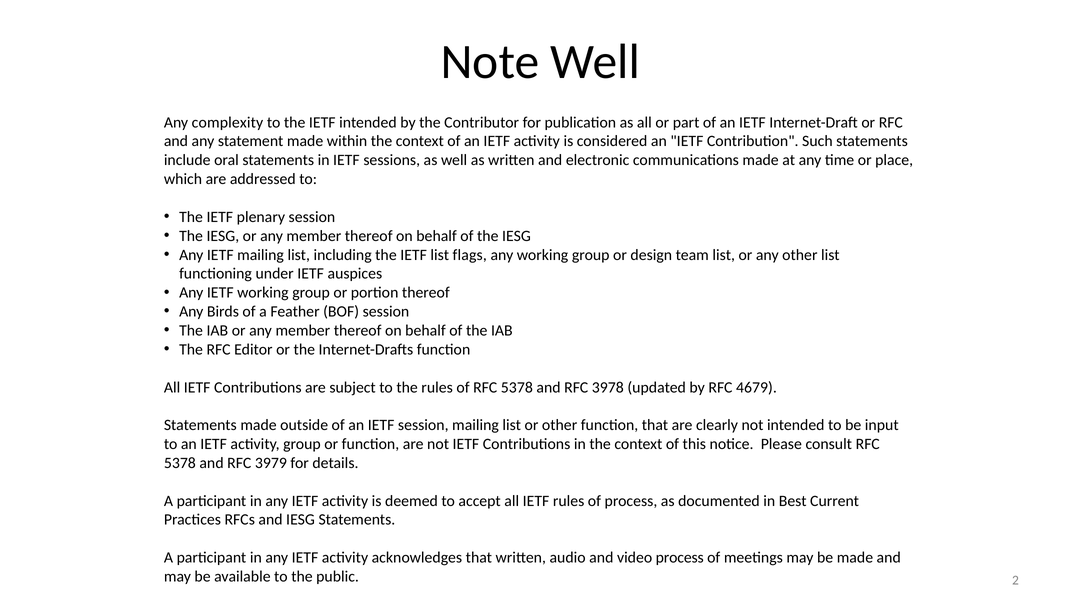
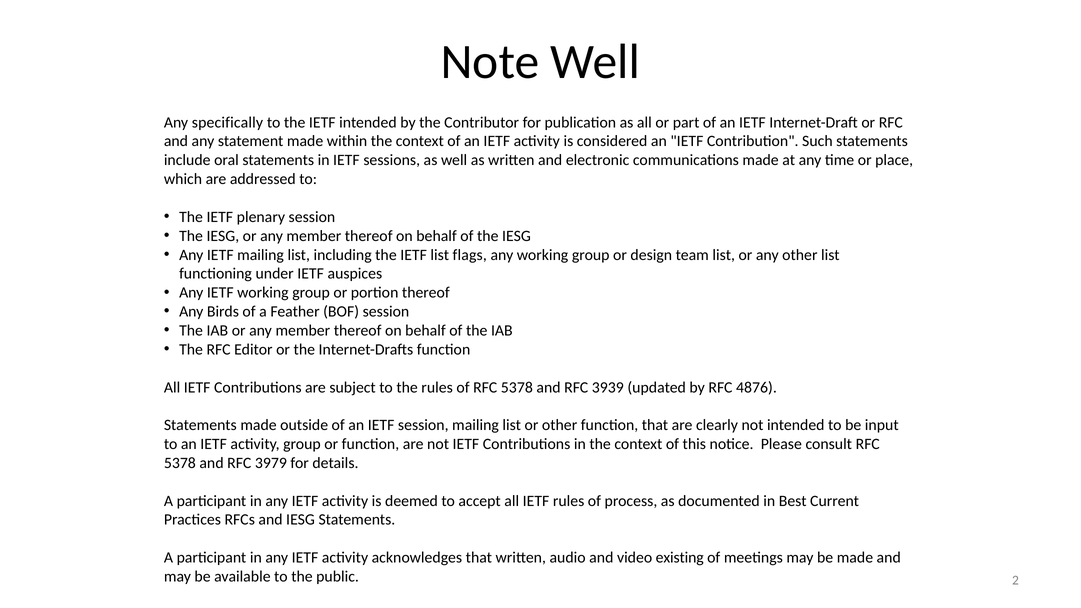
complexity: complexity -> specifically
3978: 3978 -> 3939
4679: 4679 -> 4876
video process: process -> existing
